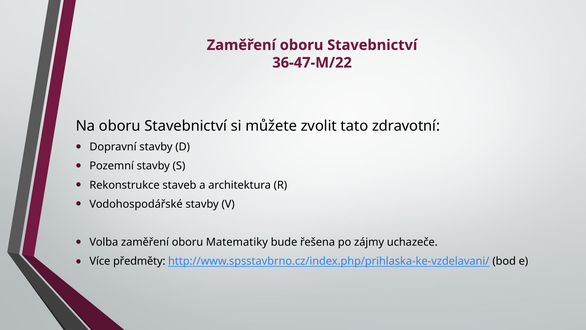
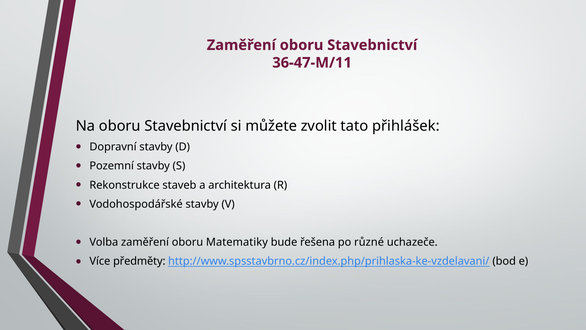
36-47-M/22: 36-47-M/22 -> 36-47-M/11
zdravotní: zdravotní -> přihlášek
zájmy: zájmy -> různé
